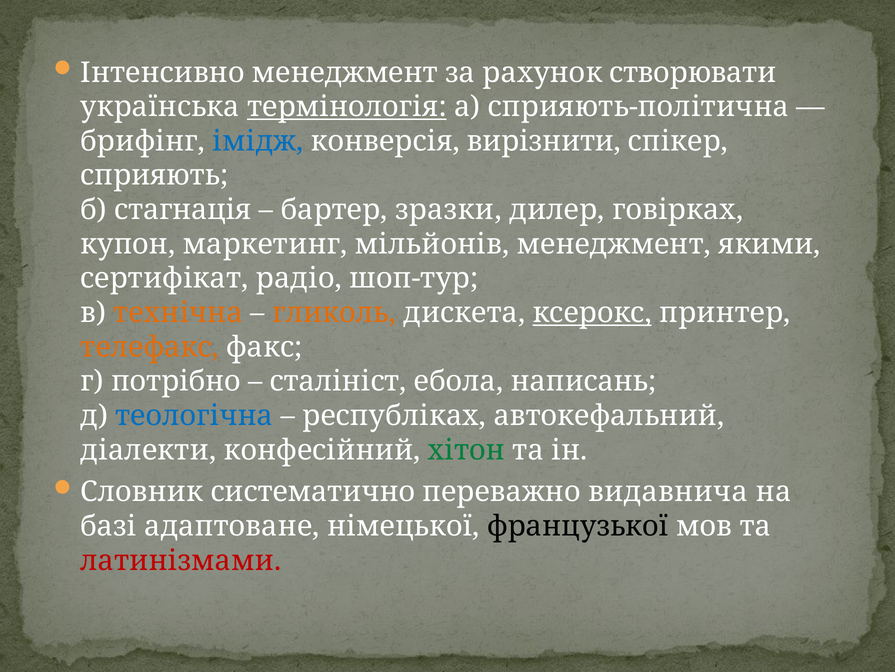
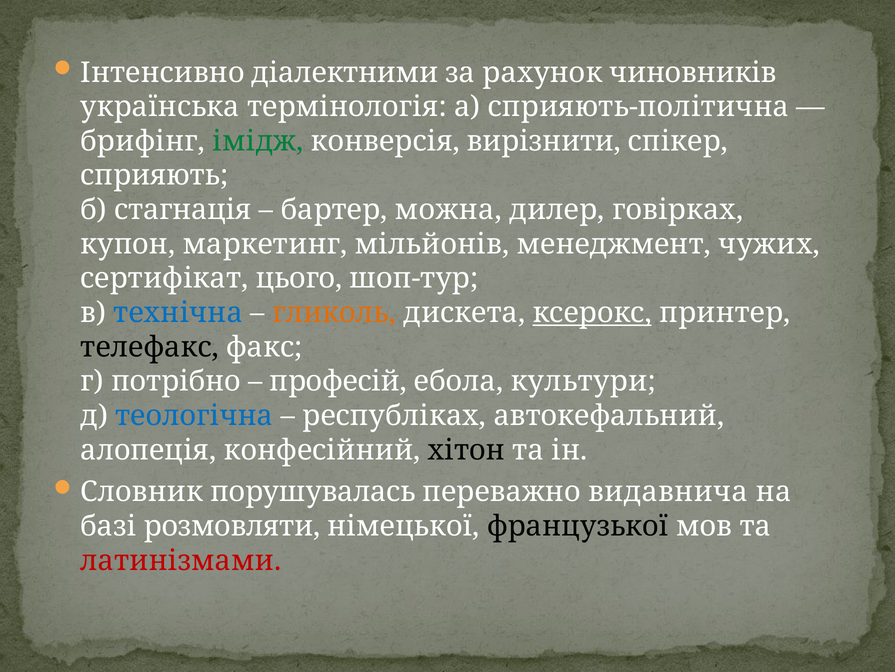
Інтенсивно менеджмент: менеджмент -> діалектними
створювати: створювати -> чиновників
термінологія underline: present -> none
імідж colour: blue -> green
зразки: зразки -> можна
якими: якими -> чужих
радіо: радіо -> цього
технічна colour: orange -> blue
телефакс colour: orange -> black
сталініст: сталініст -> професій
написань: написань -> культури
діалекти: діалекти -> алопеція
хітон colour: green -> black
систематично: систематично -> порушувалась
адаптоване: адаптоване -> розмовляти
